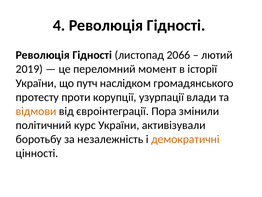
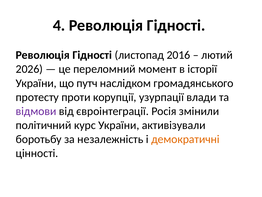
2066: 2066 -> 2016
2019: 2019 -> 2026
відмови colour: orange -> purple
Пора: Пора -> Росія
